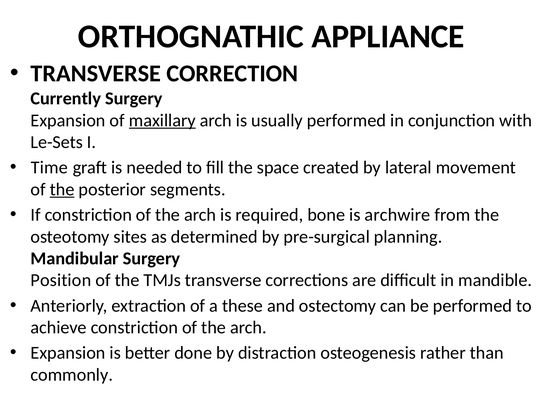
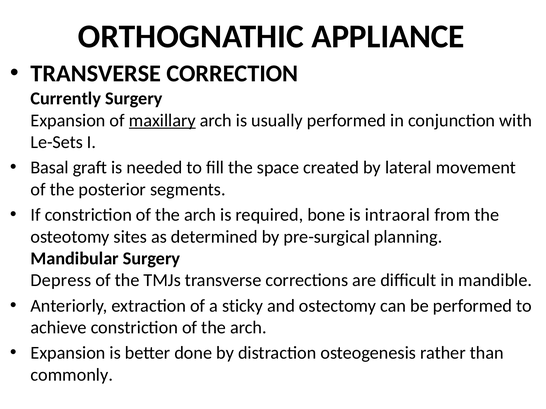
Time: Time -> Basal
the at (62, 190) underline: present -> none
archwire: archwire -> intraoral
Position: Position -> Depress
these: these -> sticky
